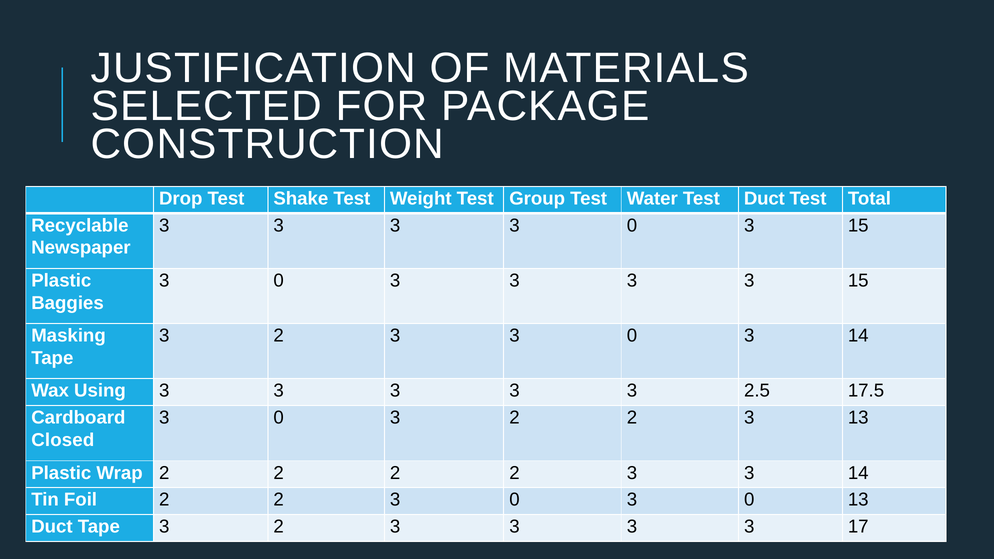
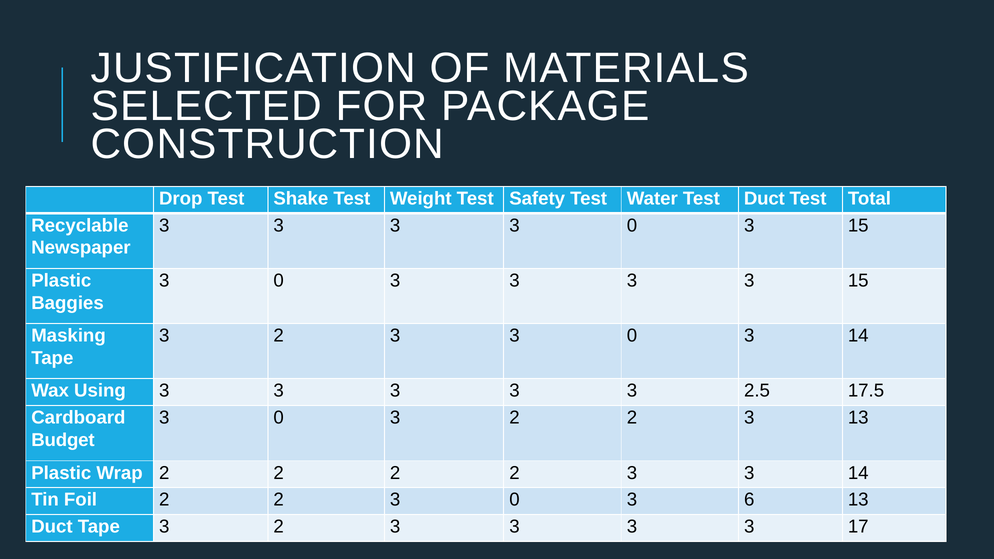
Group: Group -> Safety
Closed: Closed -> Budget
0 3 0: 0 -> 6
